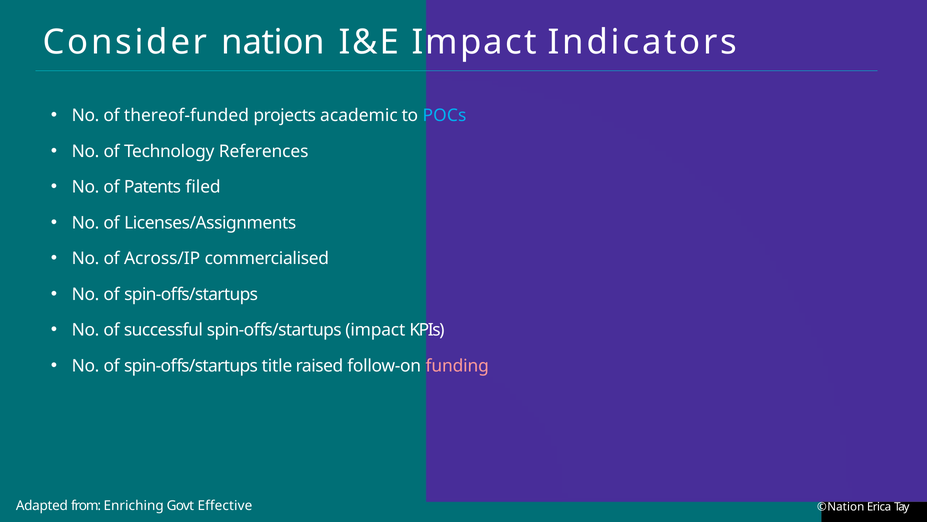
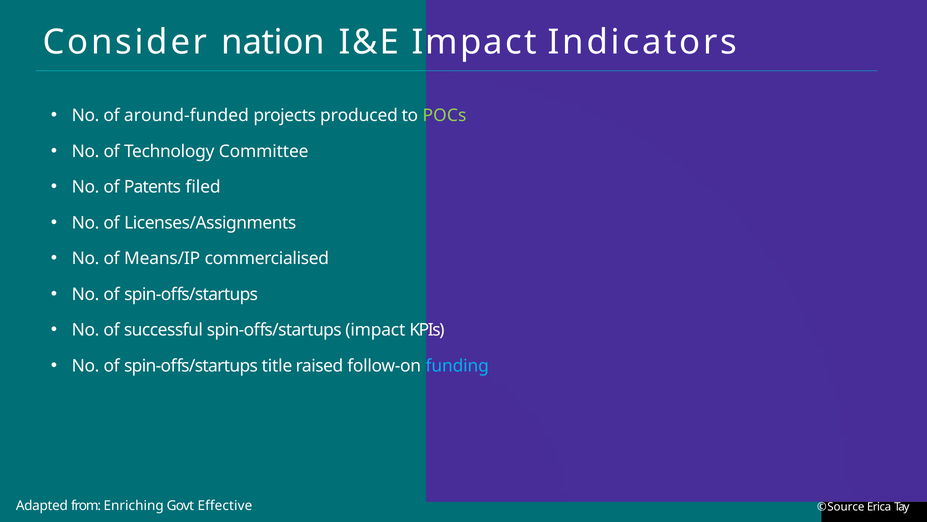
thereof-funded: thereof-funded -> around-funded
academic: academic -> produced
POCs colour: light blue -> light green
References: References -> Committee
Across/IP: Across/IP -> Means/IP
funding colour: pink -> light blue
Nation at (846, 506): Nation -> Source
